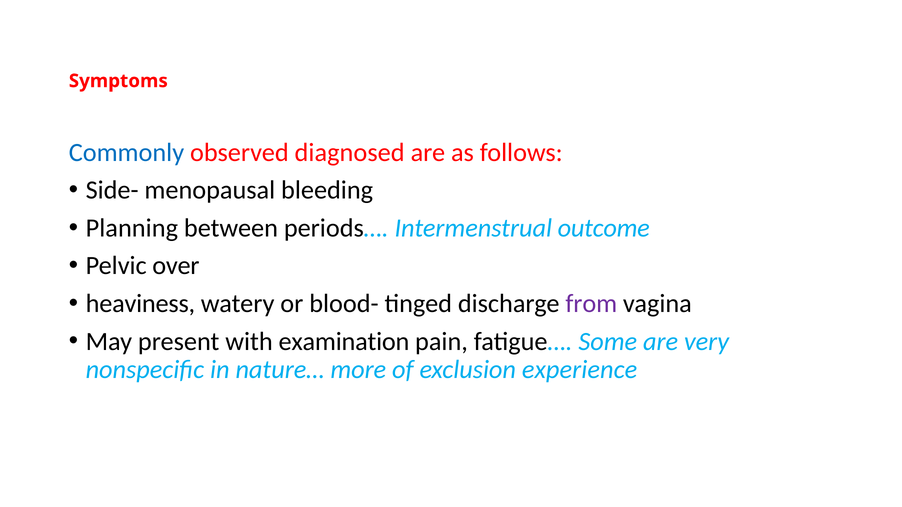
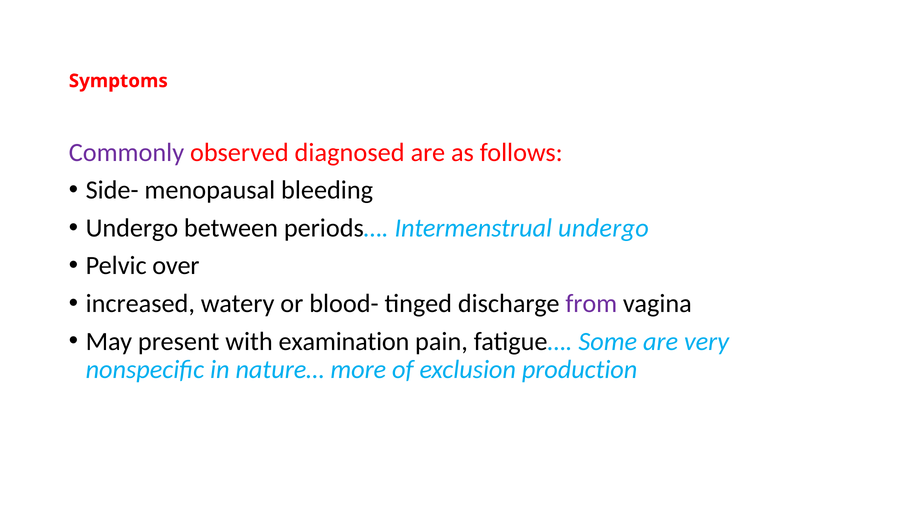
Commonly colour: blue -> purple
Planning at (132, 228): Planning -> Undergo
Intermenstrual outcome: outcome -> undergo
heaviness: heaviness -> increased
experience: experience -> production
